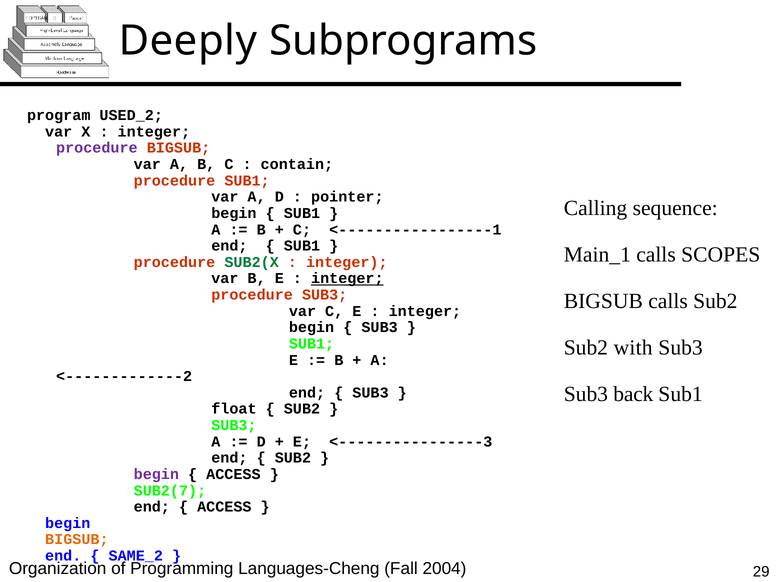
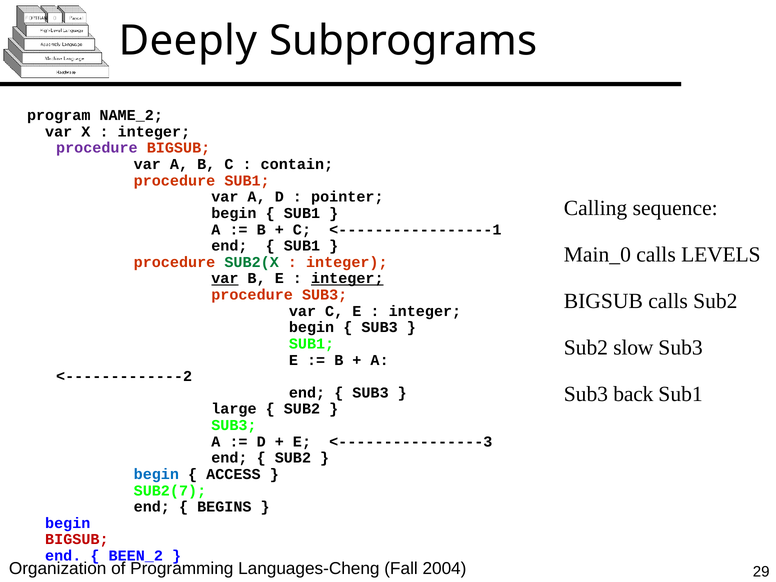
USED_2: USED_2 -> NAME_2
Main_1: Main_1 -> Main_0
SCOPES: SCOPES -> LEVELS
var at (225, 278) underline: none -> present
with: with -> slow
float: float -> large
begin at (156, 474) colour: purple -> blue
ACCESS at (224, 507): ACCESS -> BEGINS
BIGSUB at (77, 540) colour: orange -> red
SAME_2: SAME_2 -> BEEN_2
